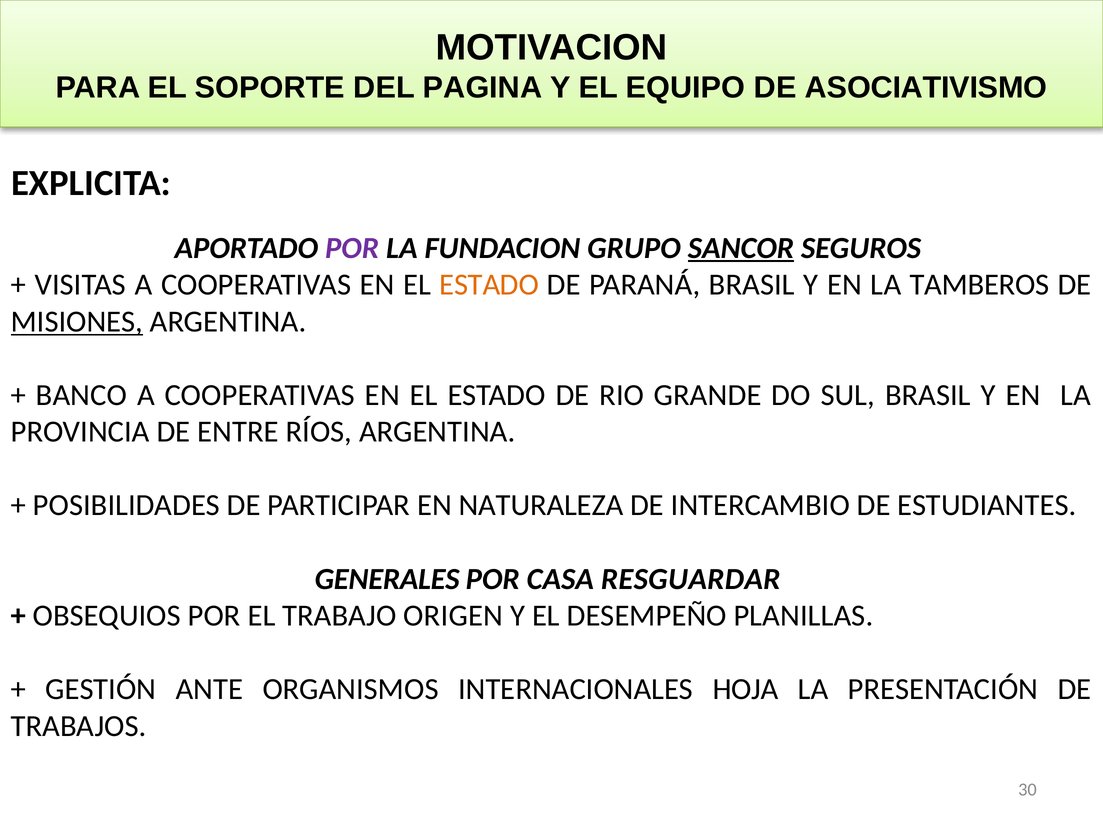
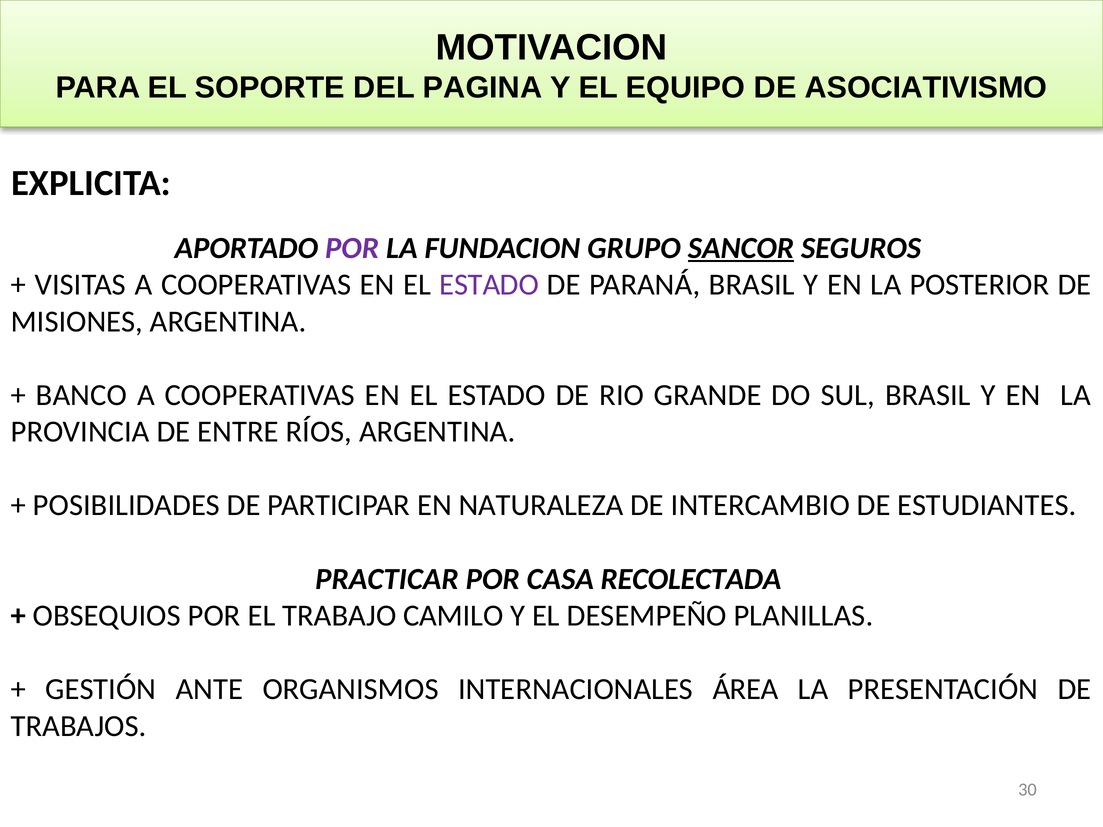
ESTADO at (489, 285) colour: orange -> purple
TAMBEROS: TAMBEROS -> POSTERIOR
MISIONES underline: present -> none
GENERALES: GENERALES -> PRACTICAR
RESGUARDAR: RESGUARDAR -> RECOLECTADA
ORIGEN: ORIGEN -> CAMILO
HOJA: HOJA -> ÁREA
